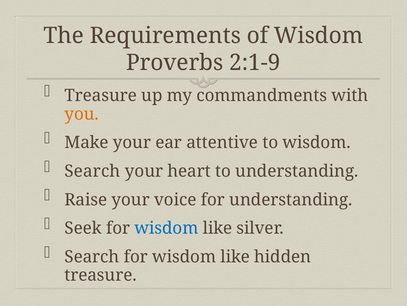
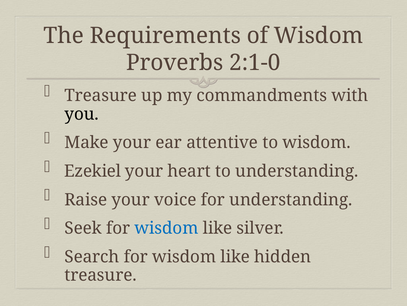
2:1-9: 2:1-9 -> 2:1-0
you colour: orange -> black
Search at (92, 171): Search -> Ezekiel
